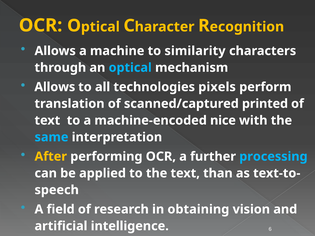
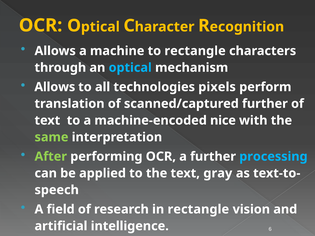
to similarity: similarity -> rectangle
scanned/captured printed: printed -> further
same colour: light blue -> light green
After colour: yellow -> light green
than: than -> gray
in obtaining: obtaining -> rectangle
